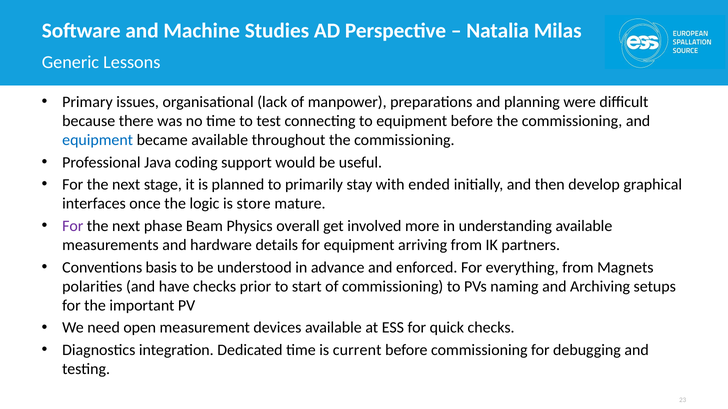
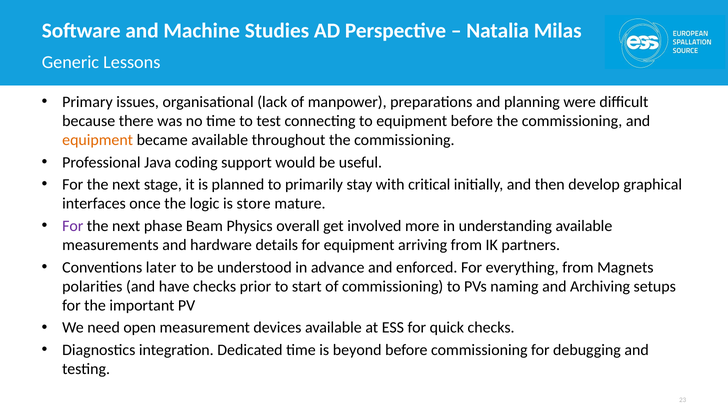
equipment at (98, 140) colour: blue -> orange
ended: ended -> critical
basis: basis -> later
current: current -> beyond
